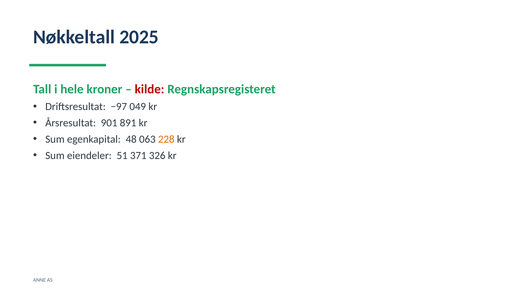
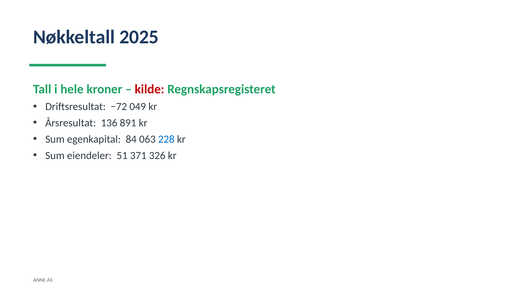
−97: −97 -> −72
901: 901 -> 136
48: 48 -> 84
228 colour: orange -> blue
